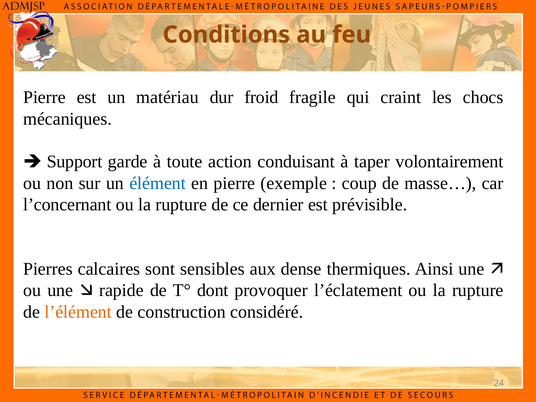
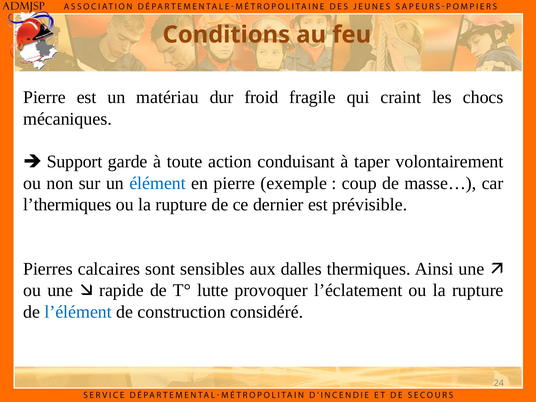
l’concernant: l’concernant -> l’thermiques
dense: dense -> dalles
dont: dont -> lutte
l’élément colour: orange -> blue
